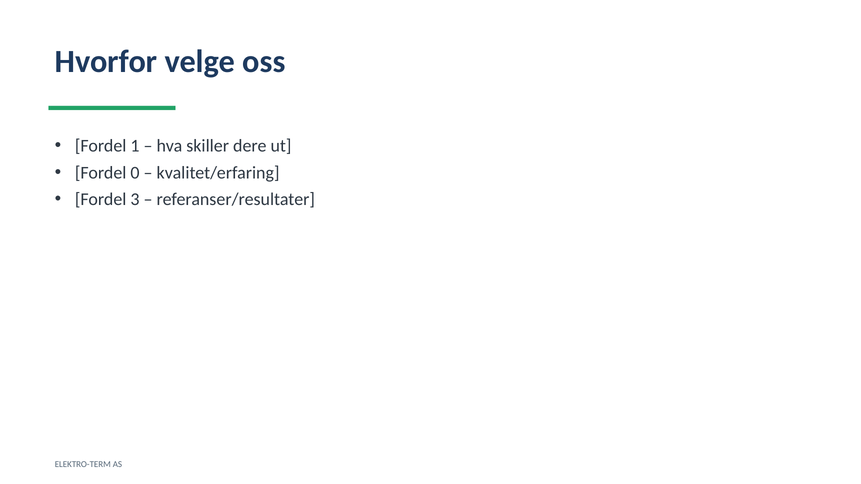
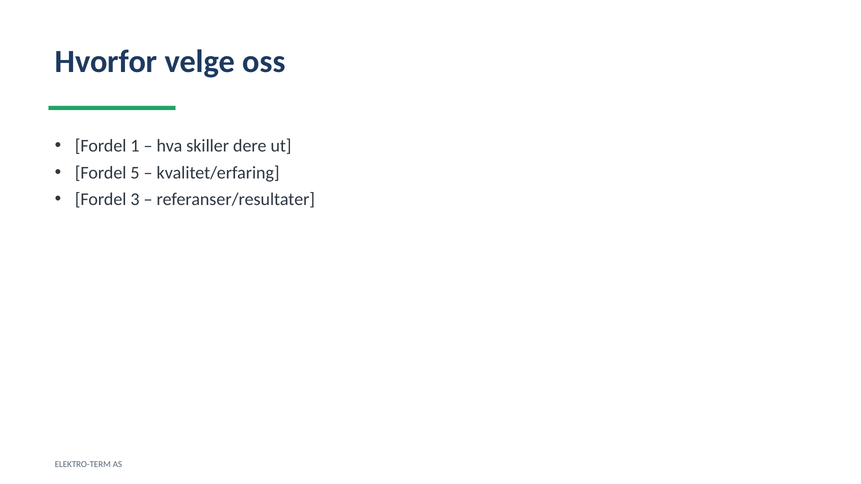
0: 0 -> 5
